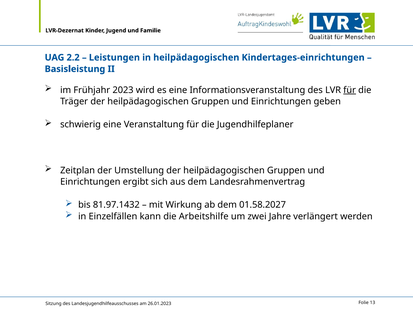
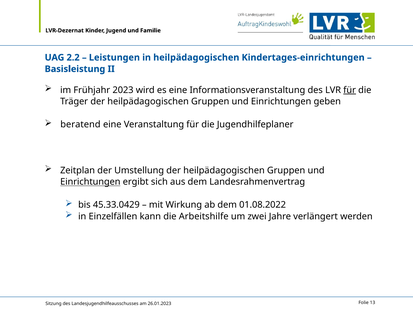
schwierig: schwierig -> beratend
Einrichtungen at (90, 182) underline: none -> present
81.97.1432: 81.97.1432 -> 45.33.0429
01.58.2027: 01.58.2027 -> 01.08.2022
